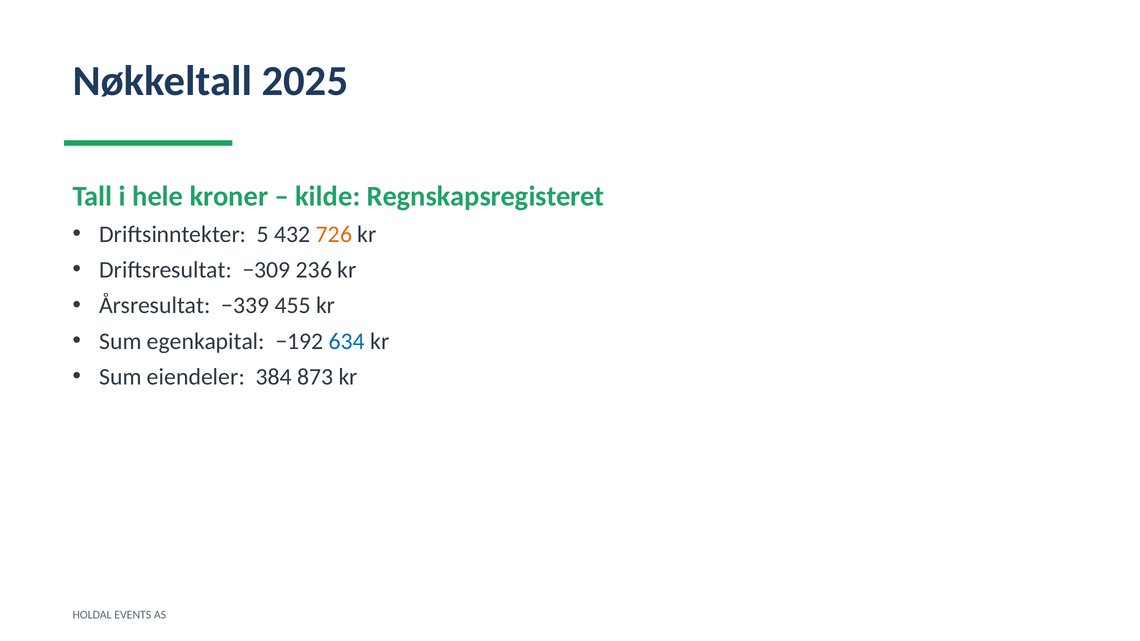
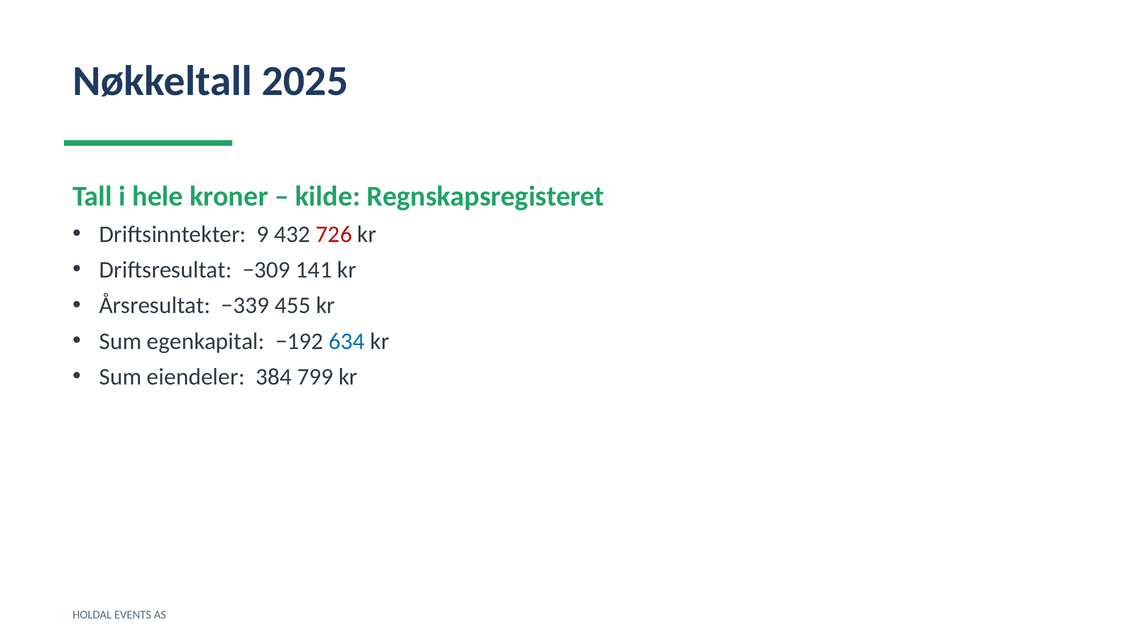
5: 5 -> 9
726 colour: orange -> red
236: 236 -> 141
873: 873 -> 799
